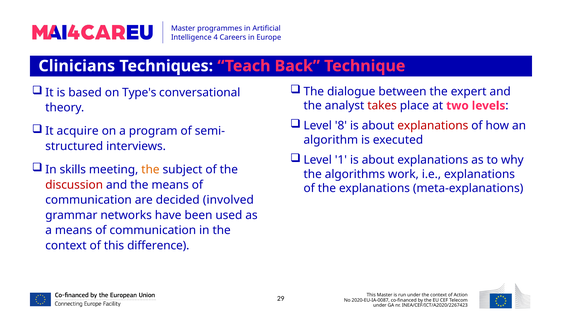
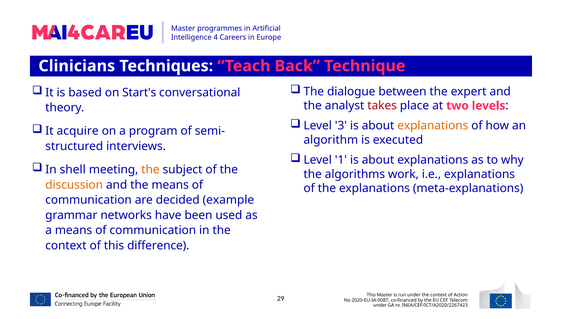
Type's: Type's -> Start's
8: 8 -> 3
explanations at (433, 126) colour: red -> orange
skills: skills -> shell
discussion colour: red -> orange
involved: involved -> example
